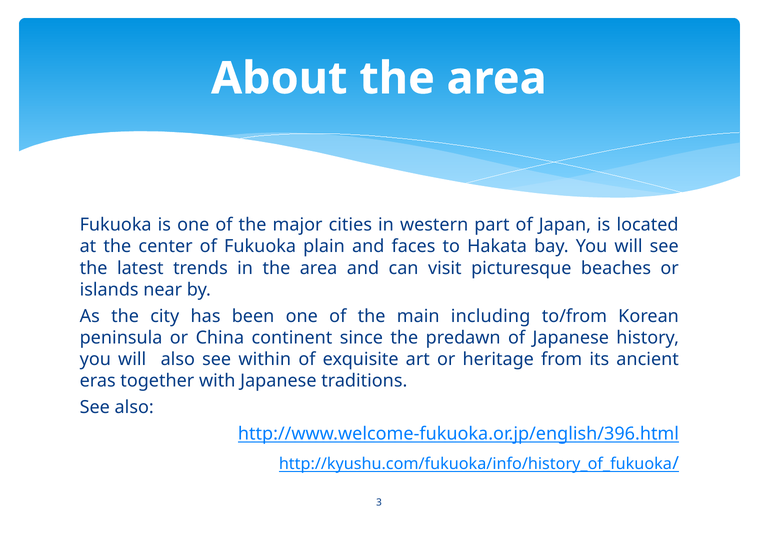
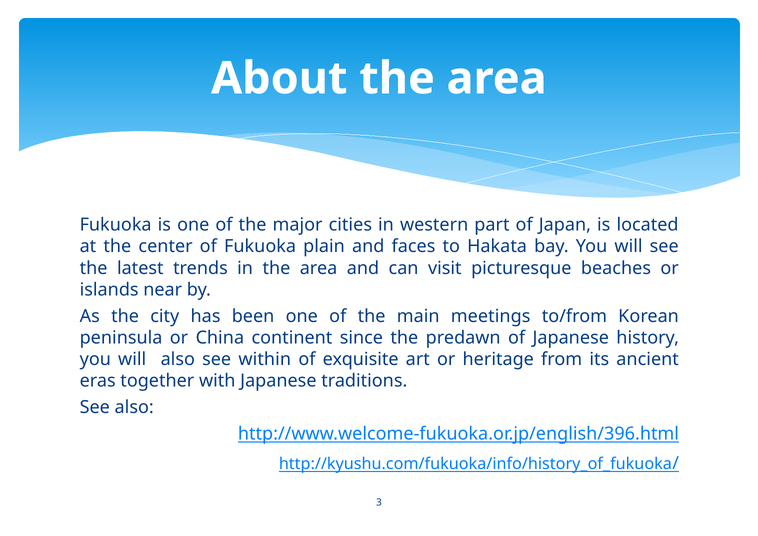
including: including -> meetings
